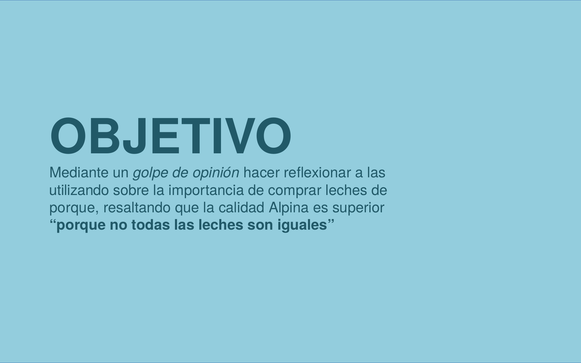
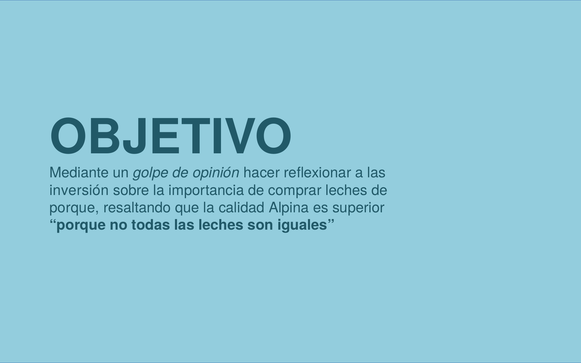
utilizando: utilizando -> inversión
